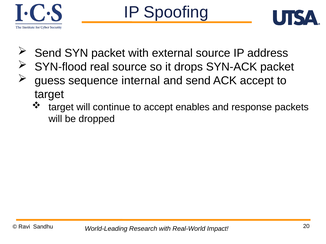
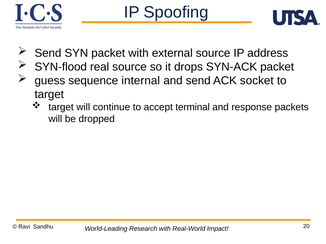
ACK accept: accept -> socket
enables: enables -> terminal
